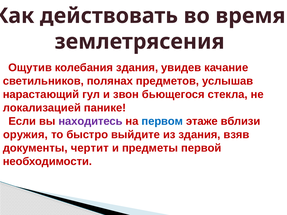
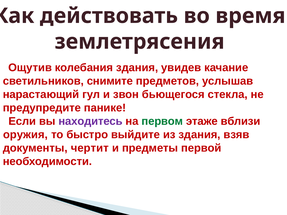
полянах: полянах -> снимите
локализацией: локализацией -> предупредите
первом colour: blue -> green
